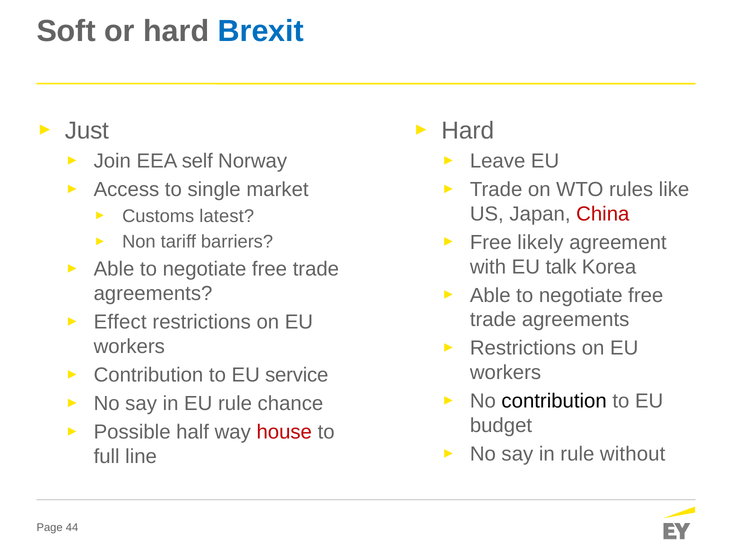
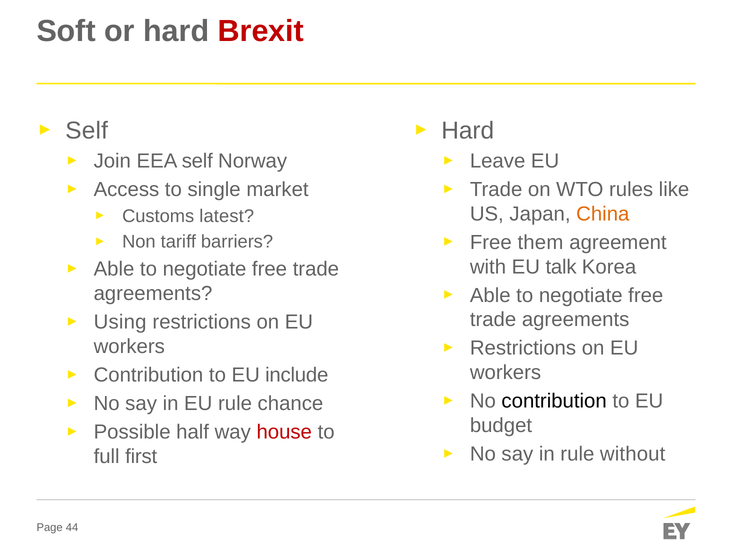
Brexit colour: blue -> red
Just at (87, 130): Just -> Self
China colour: red -> orange
likely: likely -> them
Effect: Effect -> Using
service: service -> include
line: line -> first
